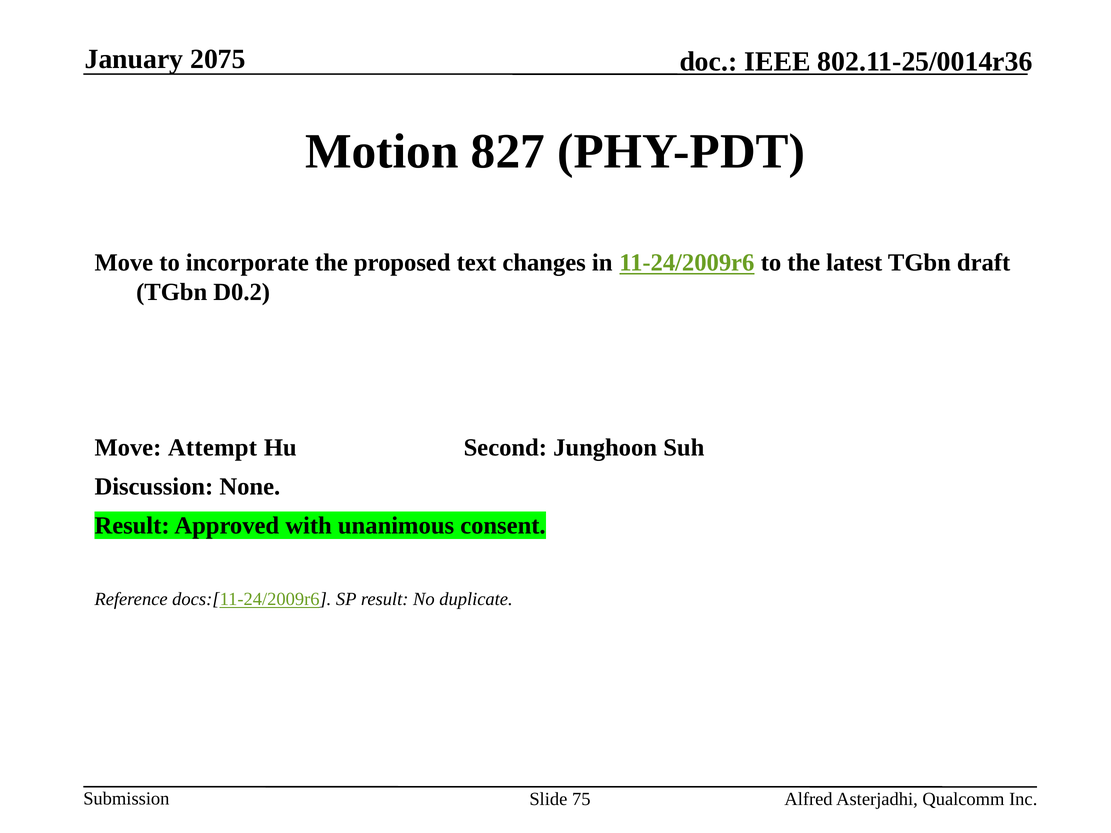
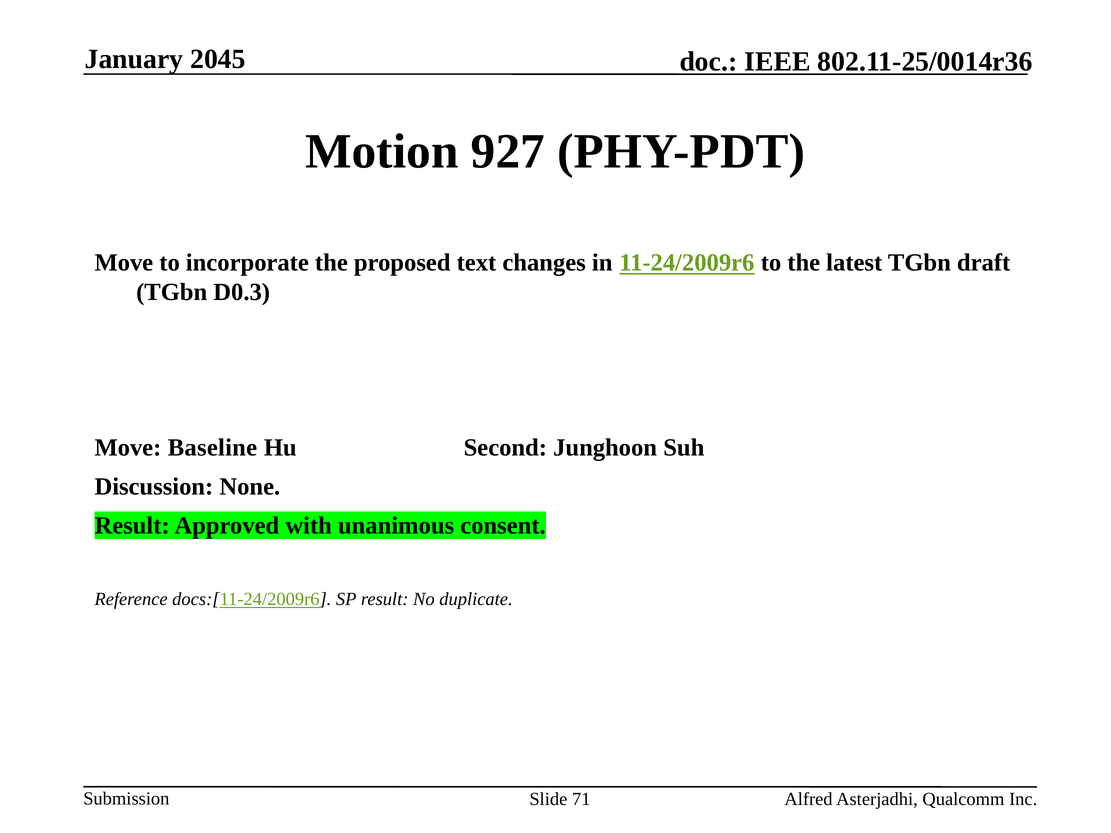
2075: 2075 -> 2045
827: 827 -> 927
D0.2: D0.2 -> D0.3
Attempt: Attempt -> Baseline
75: 75 -> 71
